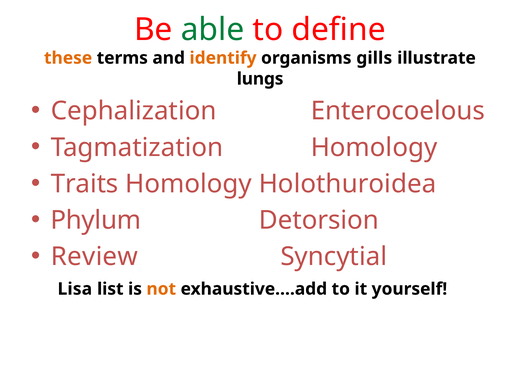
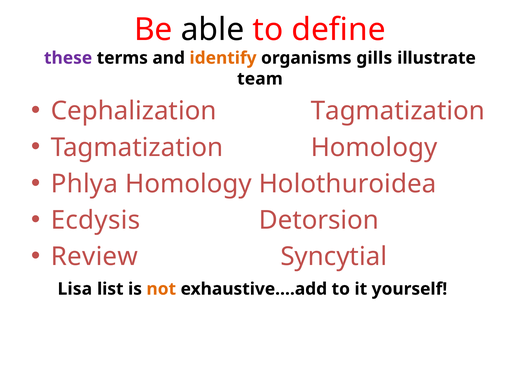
able colour: green -> black
these colour: orange -> purple
lungs: lungs -> team
Cephalization Enterocoelous: Enterocoelous -> Tagmatization
Traits: Traits -> Phlya
Phylum: Phylum -> Ecdysis
